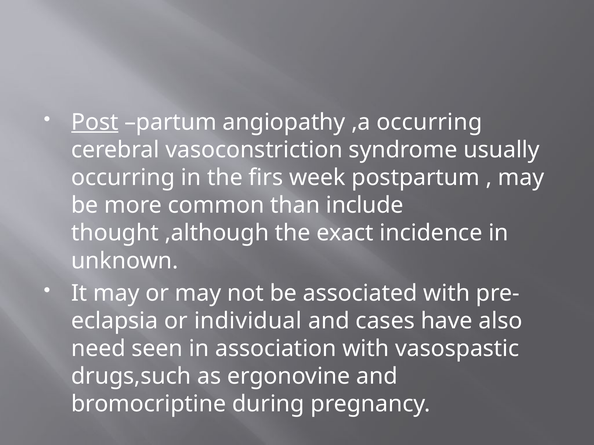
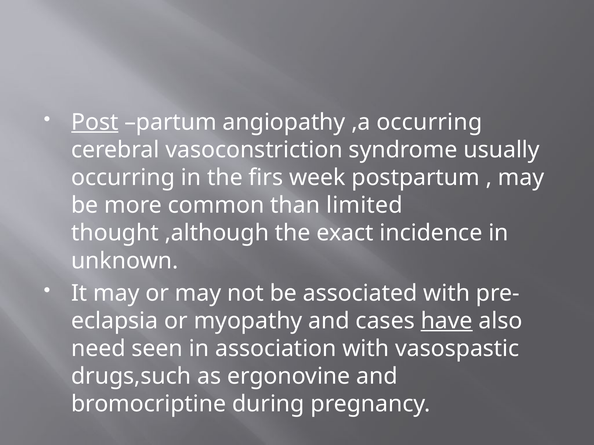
include: include -> limited
individual: individual -> myopathy
have underline: none -> present
